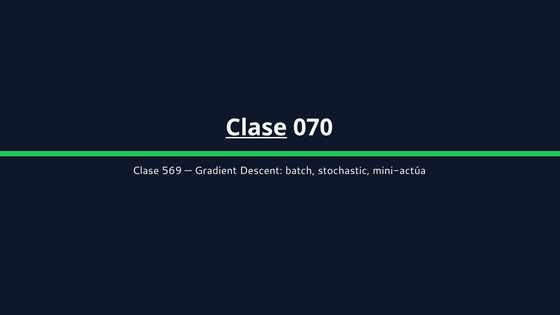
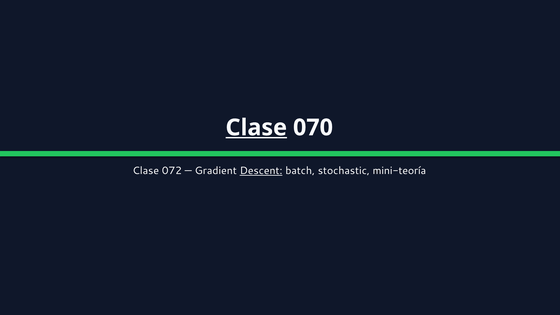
569: 569 -> 072
Descent underline: none -> present
mini-actúa: mini-actúa -> mini-teoría
